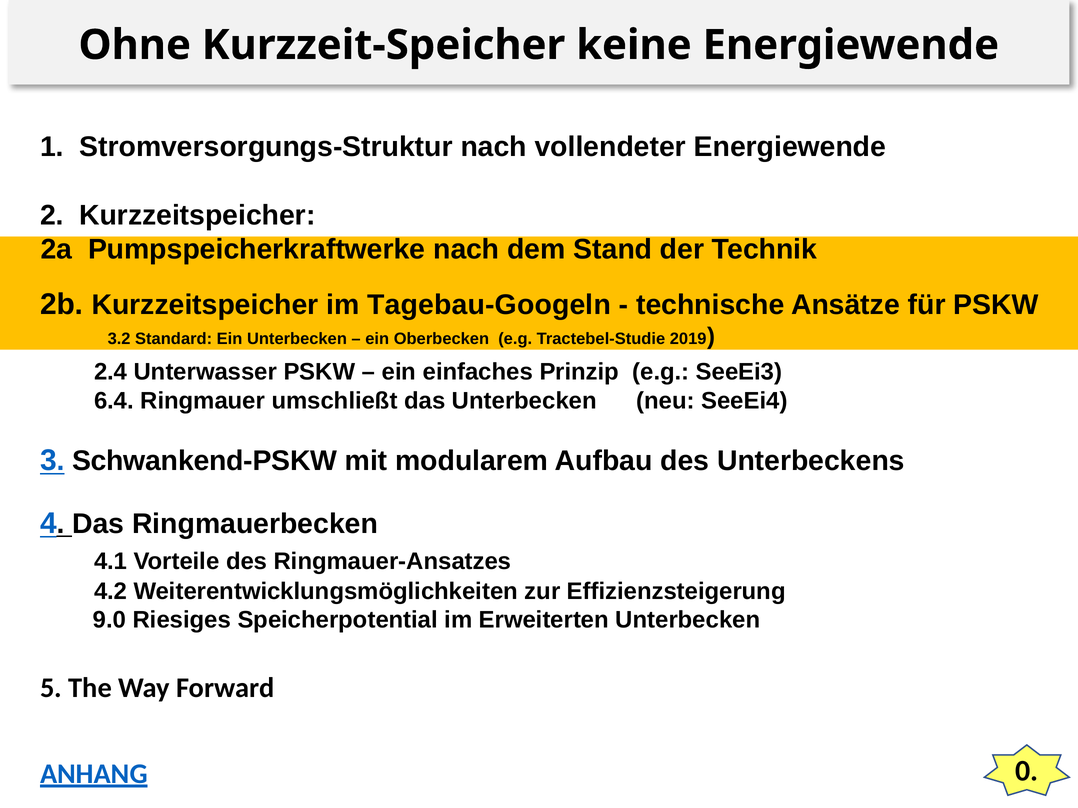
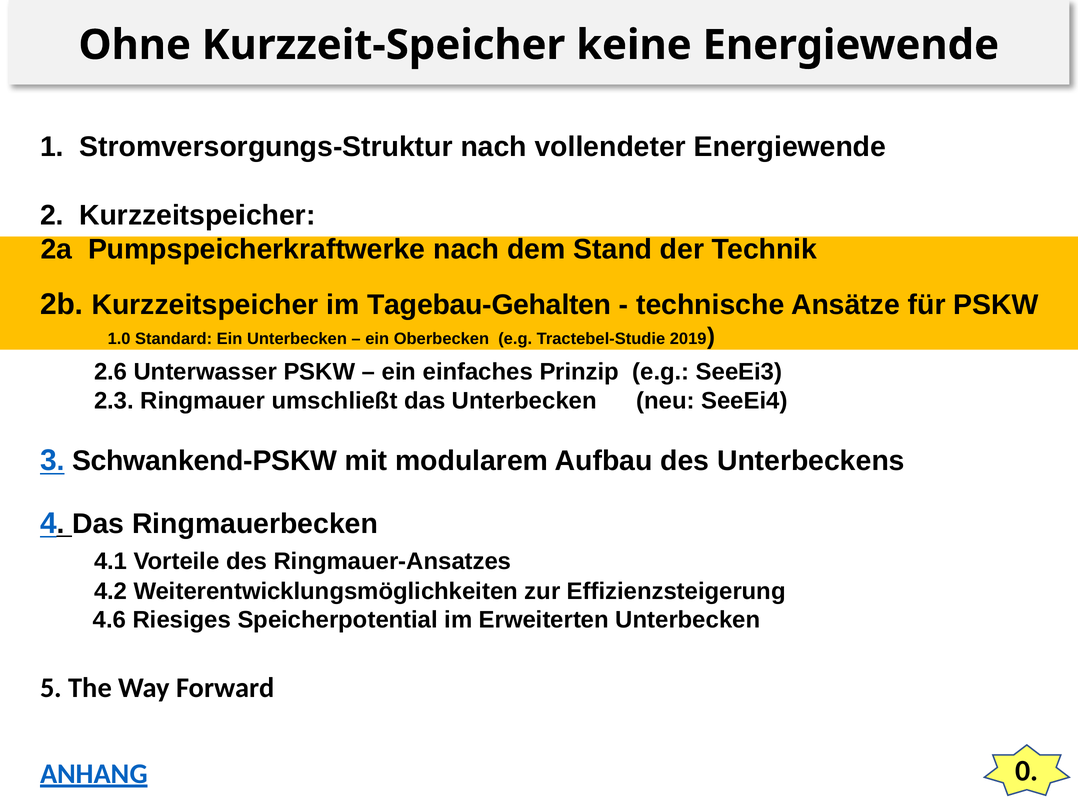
Tagebau-Googeln: Tagebau-Googeln -> Tagebau-Gehalten
3.2: 3.2 -> 1.0
2.4: 2.4 -> 2.6
6.4: 6.4 -> 2.3
9.0: 9.0 -> 4.6
